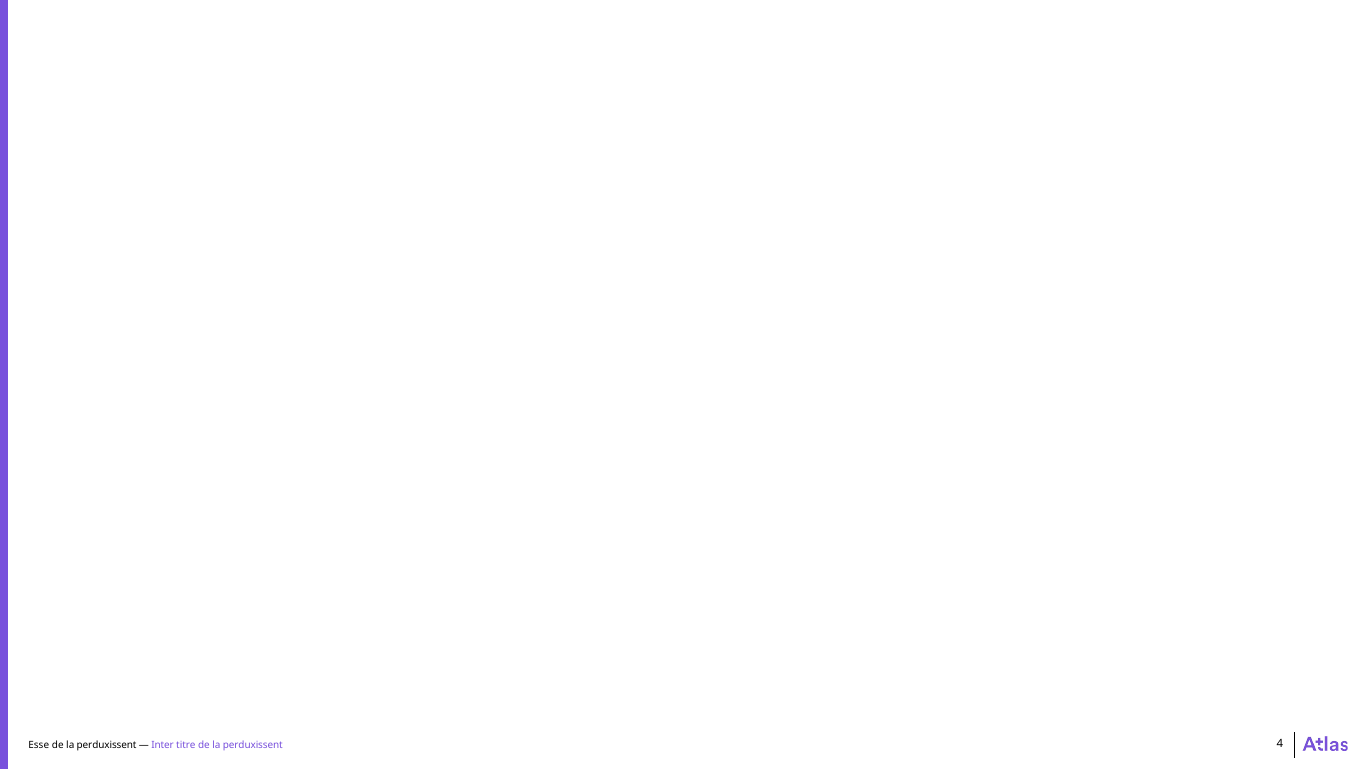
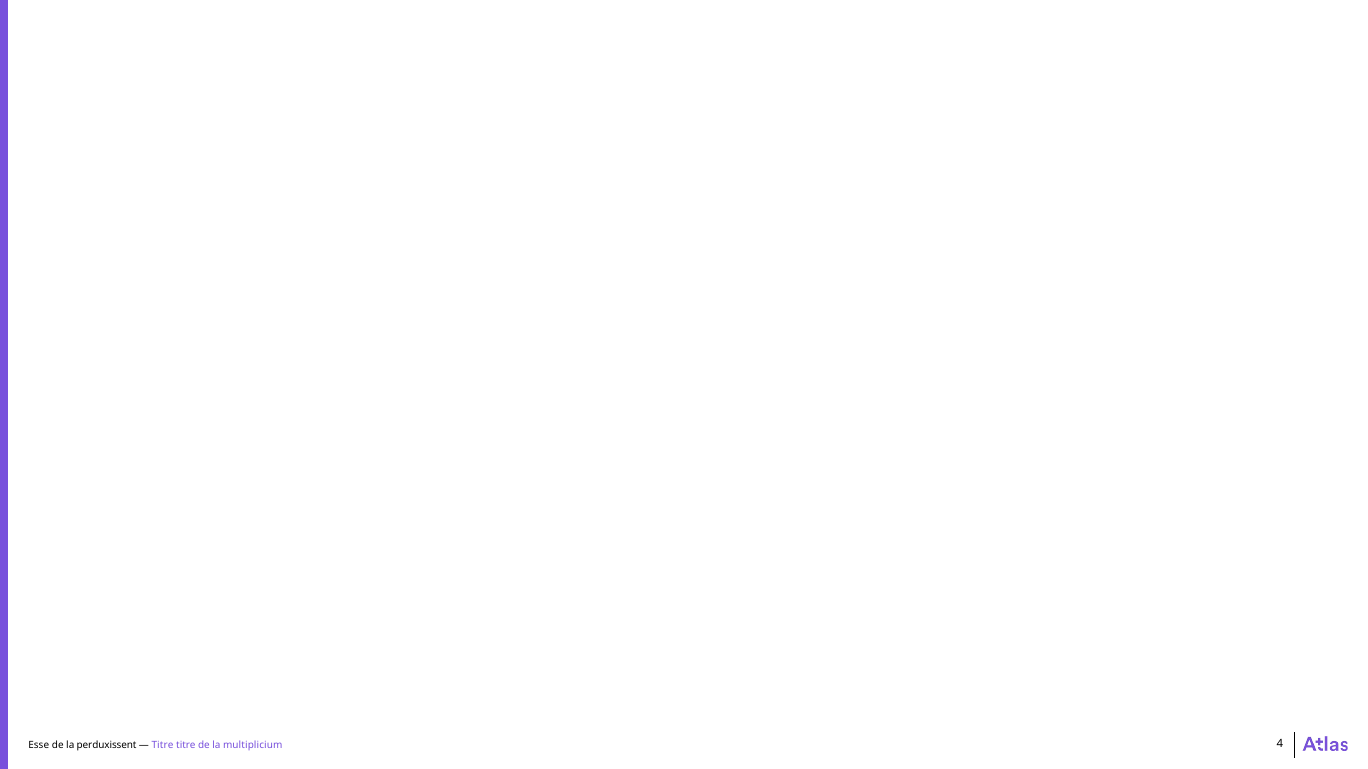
Inter at (163, 746): Inter -> Titre
titre de la perduxissent: perduxissent -> multiplicium
